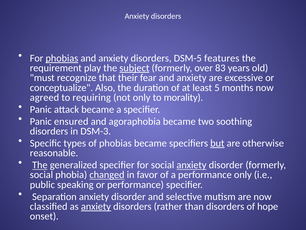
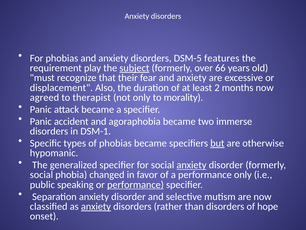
phobias at (62, 58) underline: present -> none
83: 83 -> 66
conceptualize: conceptualize -> displacement
5: 5 -> 2
requiring: requiring -> therapist
ensured: ensured -> accident
soothing: soothing -> immerse
DSM-3: DSM-3 -> DSM-1
reasonable: reasonable -> hypomanic
The at (40, 165) underline: present -> none
changed underline: present -> none
performance at (135, 184) underline: none -> present
